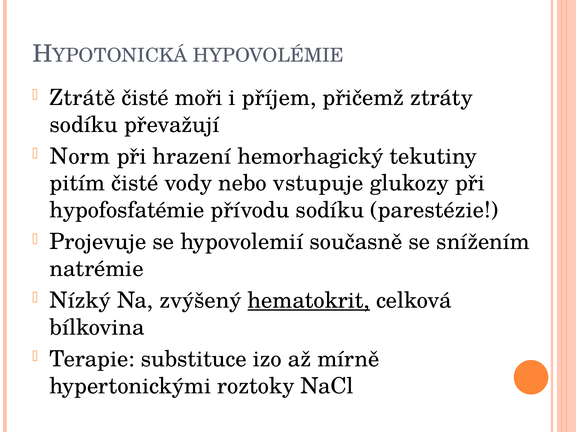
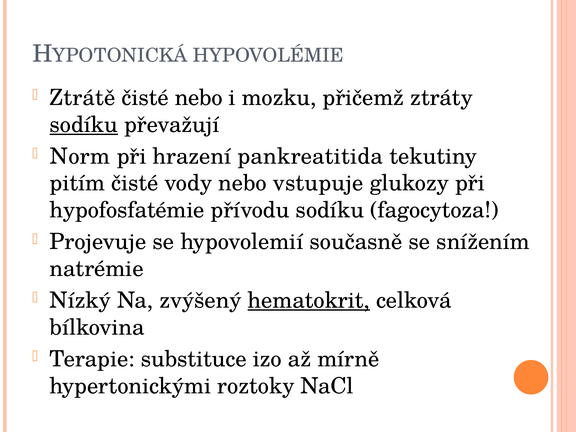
čisté moři: moři -> nebo
příjem: příjem -> mozku
sodíku at (84, 125) underline: none -> present
hemorhagický: hemorhagický -> pankreatitida
parestézie: parestézie -> fagocytoza
